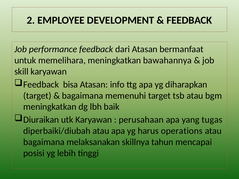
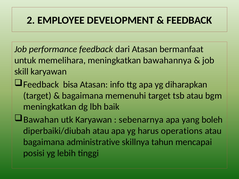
Diuraikan: Diuraikan -> Bawahan
perusahaan: perusahaan -> sebenarnya
tugas: tugas -> boleh
melaksanakan: melaksanakan -> administrative
